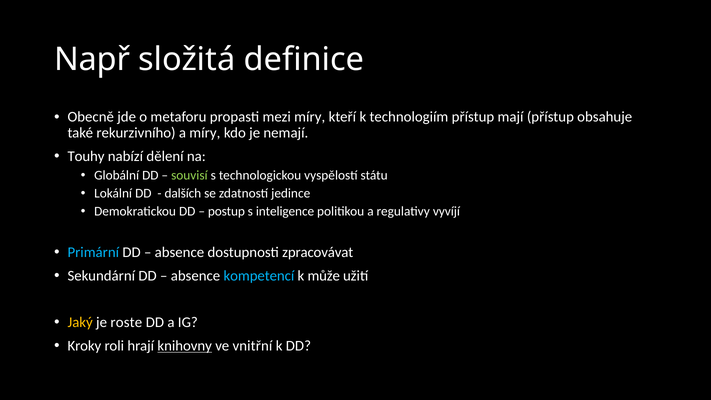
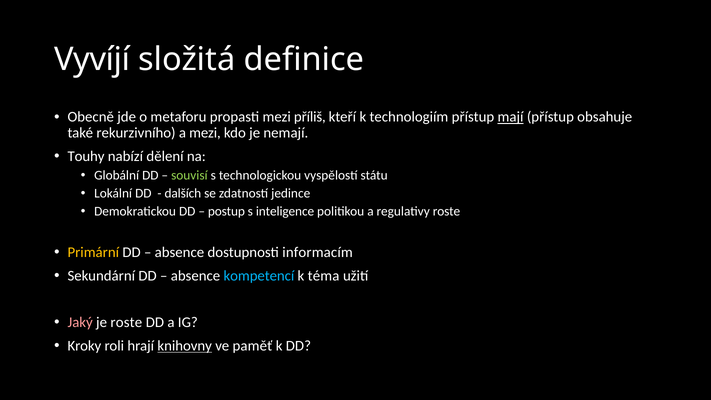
Např: Např -> Vyvíjí
mezi míry: míry -> příliš
mají underline: none -> present
a míry: míry -> mezi
regulativy vyvíjí: vyvíjí -> roste
Primární colour: light blue -> yellow
zpracovávat: zpracovávat -> informacím
může: může -> téma
Jaký colour: yellow -> pink
vnitřní: vnitřní -> paměť
